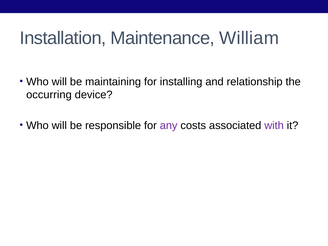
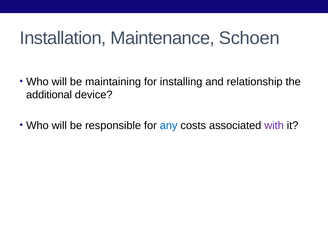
William: William -> Schoen
occurring: occurring -> additional
any colour: purple -> blue
